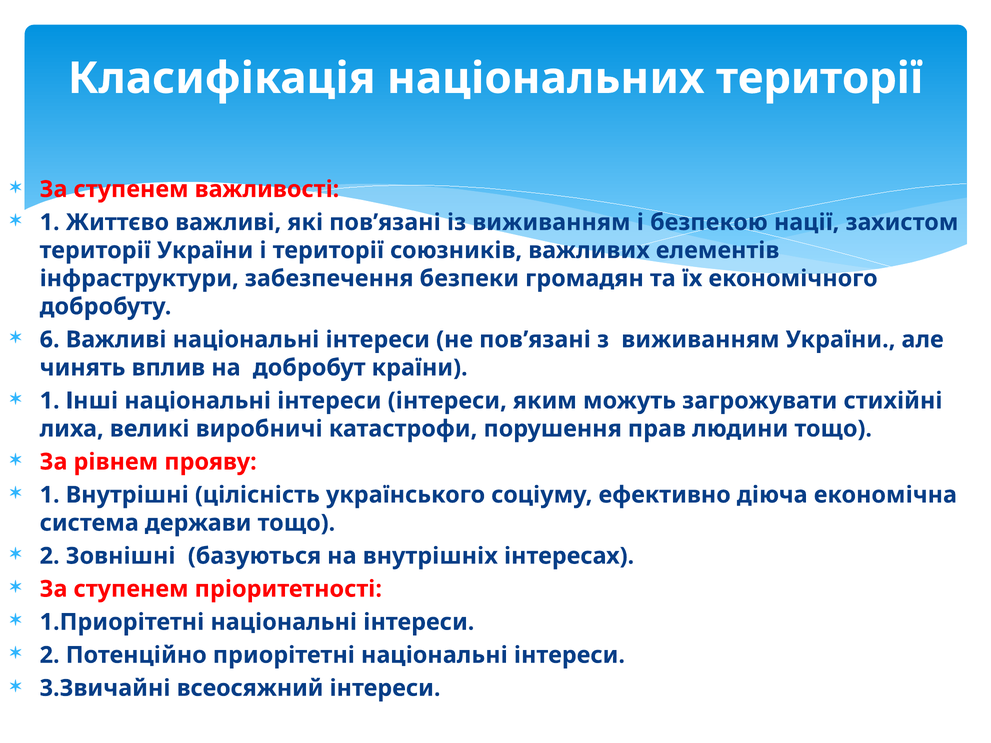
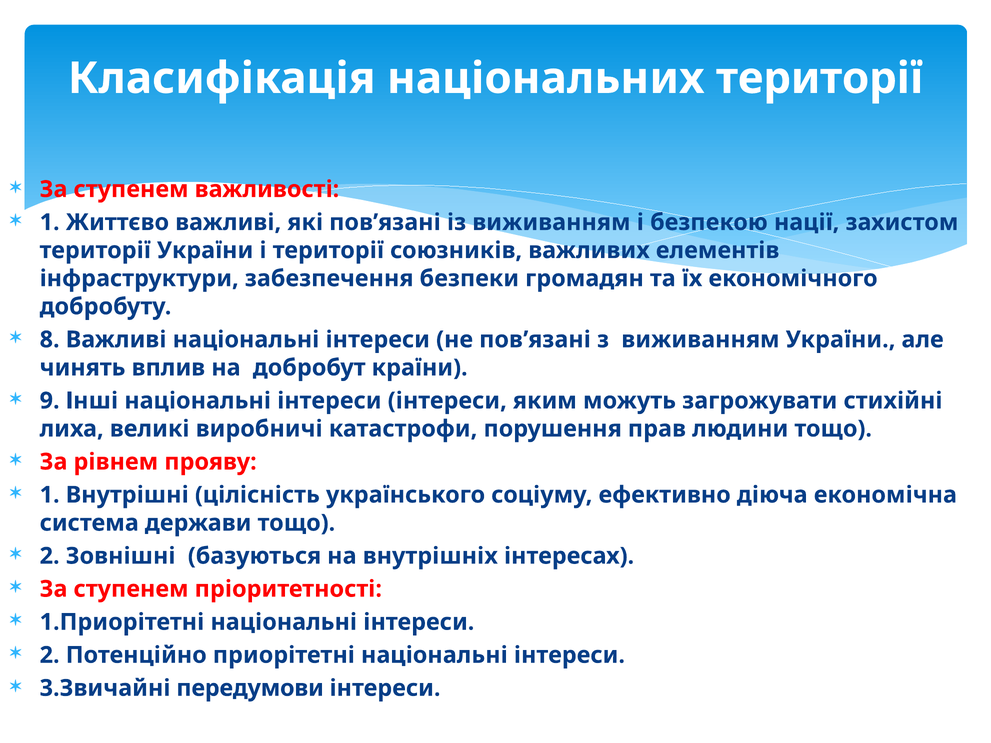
6: 6 -> 8
1 at (50, 401): 1 -> 9
всеосяжний: всеосяжний -> передумови
